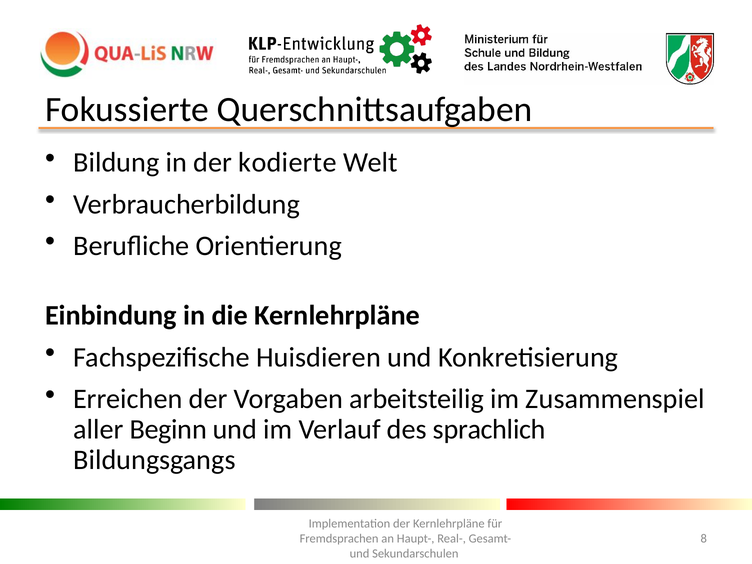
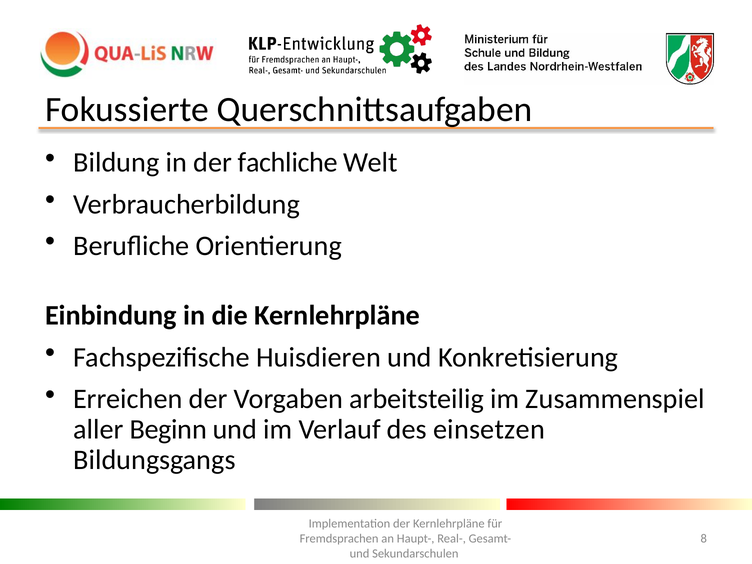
kodierte: kodierte -> fachliche
sprachlich: sprachlich -> einsetzen
